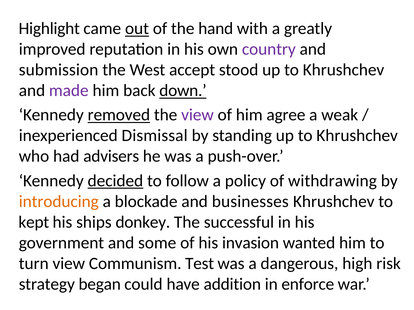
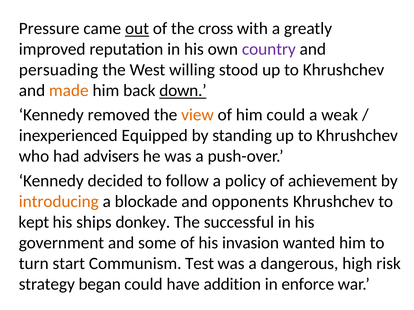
Highlight: Highlight -> Pressure
hand: hand -> cross
submission: submission -> persuading
accept: accept -> willing
made colour: purple -> orange
removed underline: present -> none
view at (197, 115) colour: purple -> orange
him agree: agree -> could
Dismissal: Dismissal -> Equipped
decided underline: present -> none
withdrawing: withdrawing -> achievement
businesses: businesses -> opponents
turn view: view -> start
